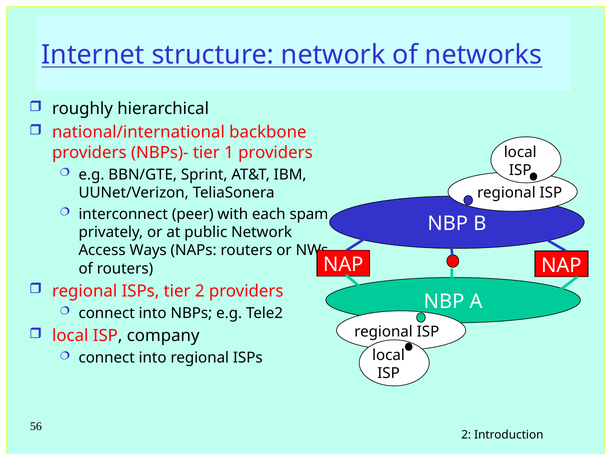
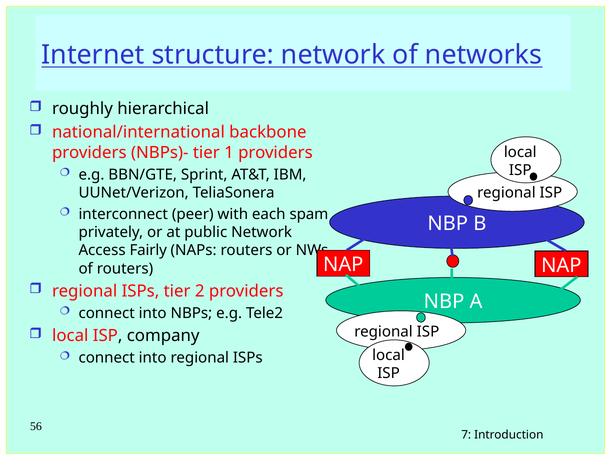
Ways: Ways -> Fairly
2 at (466, 434): 2 -> 7
